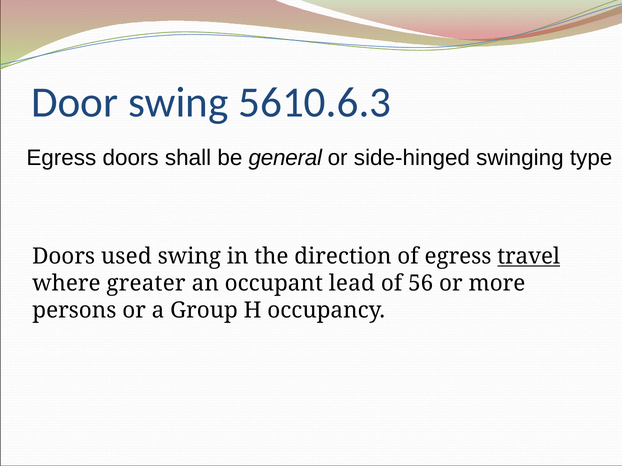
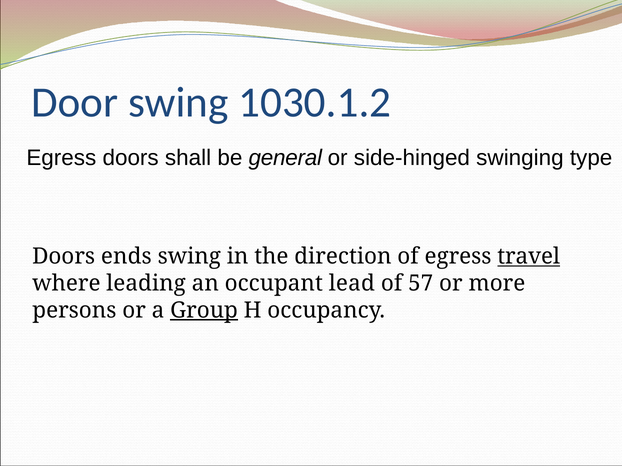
5610.6.3: 5610.6.3 -> 1030.1.2
used: used -> ends
greater: greater -> leading
56: 56 -> 57
Group underline: none -> present
